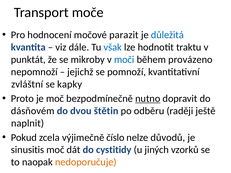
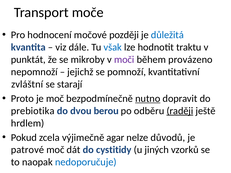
parazit: parazit -> později
moči colour: blue -> purple
kapky: kapky -> starají
dásňovém: dásňovém -> prebiotika
štětin: štětin -> berou
raději underline: none -> present
naplnit: naplnit -> hrdlem
číslo: číslo -> agar
sinusitis: sinusitis -> patrové
nedoporučuje colour: orange -> blue
